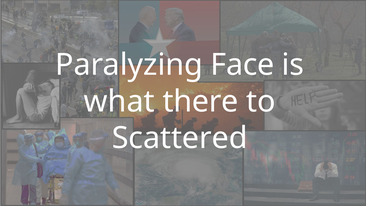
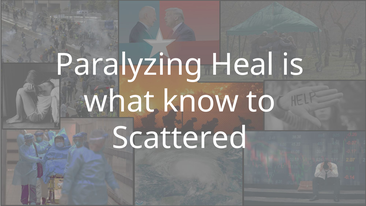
Face: Face -> Heal
there: there -> know
